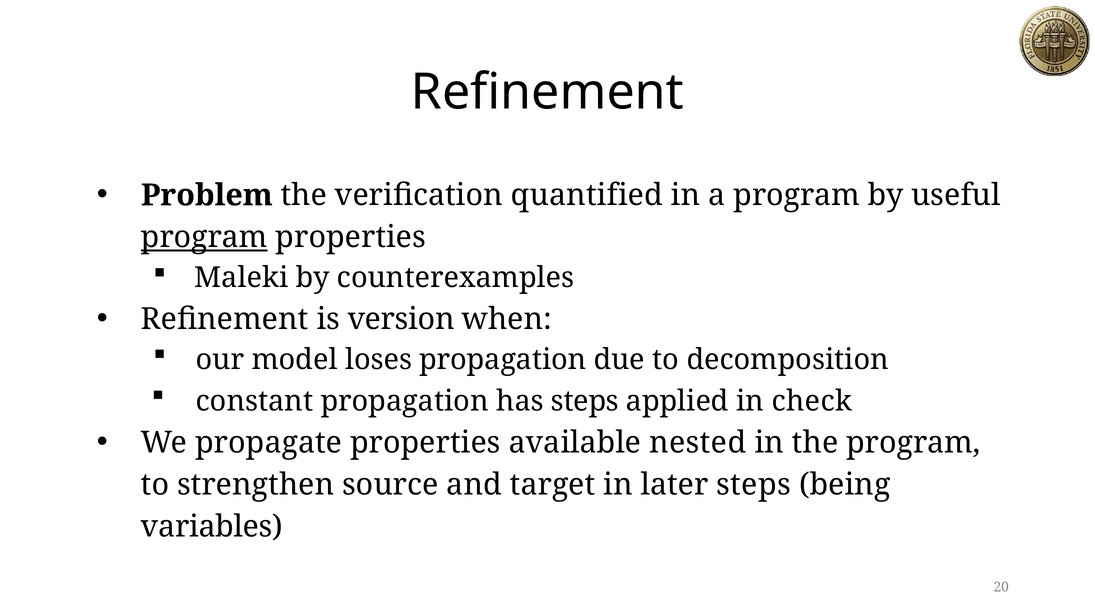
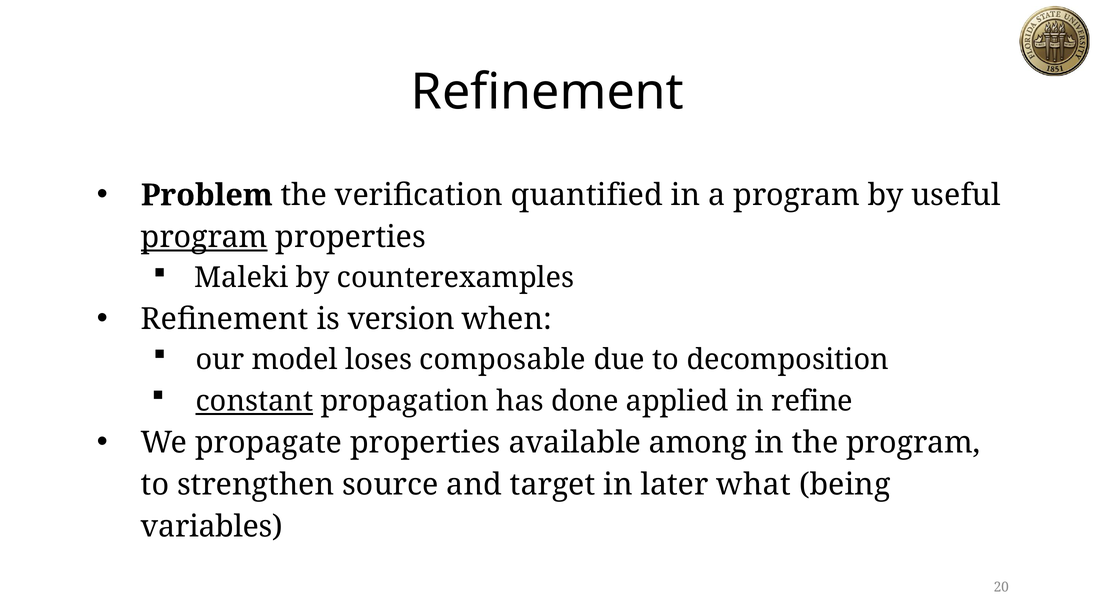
loses propagation: propagation -> composable
constant underline: none -> present
has steps: steps -> done
check: check -> refine
nested: nested -> among
later steps: steps -> what
